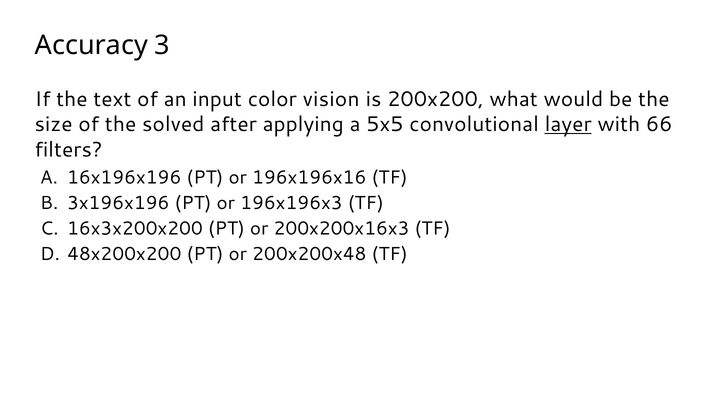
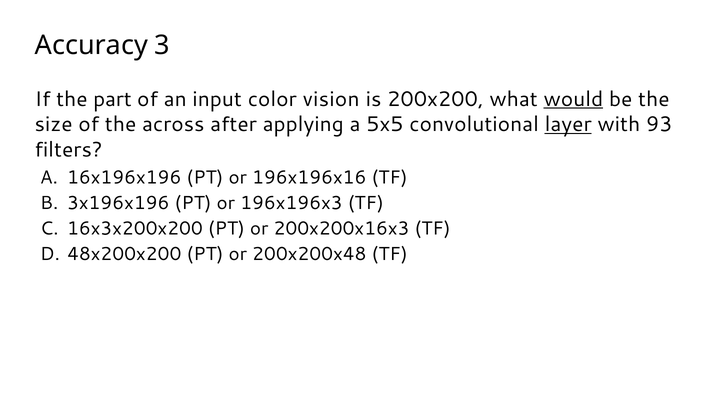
text: text -> part
would underline: none -> present
solved: solved -> across
66: 66 -> 93
